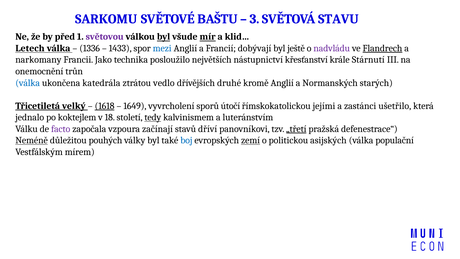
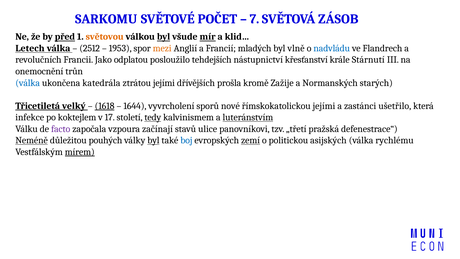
BAŠTU: BAŠTU -> POČET
3: 3 -> 7
STAVU: STAVU -> ZÁSOB
před underline: none -> present
světovou colour: purple -> orange
1336: 1336 -> 2512
1433: 1433 -> 1953
mezi colour: blue -> orange
dobývají: dobývají -> mladých
ještě: ještě -> vlně
nadvládu colour: purple -> blue
Flandrech underline: present -> none
narkomany: narkomany -> revolučních
technika: technika -> odplatou
největších: největších -> tehdejších
ztrátou vedlo: vedlo -> jejími
druhé: druhé -> prošla
kromě Anglií: Anglií -> Zažije
1649: 1649 -> 1644
útočí: útočí -> nové
jednalo: jednalo -> infekce
18: 18 -> 17
luteránstvím underline: none -> present
dříví: dříví -> ulice
„třetí underline: present -> none
byl at (153, 140) underline: none -> present
populační: populační -> rychlému
mírem underline: none -> present
